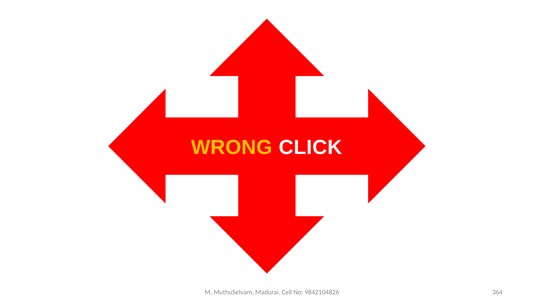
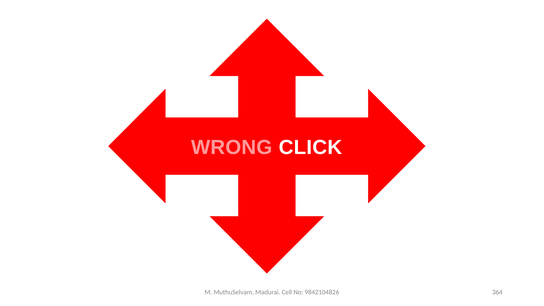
WRONG colour: yellow -> pink
